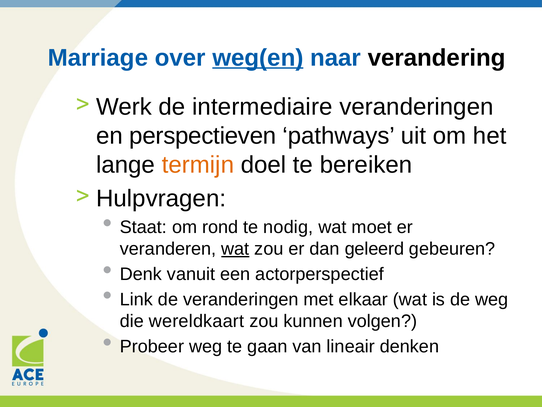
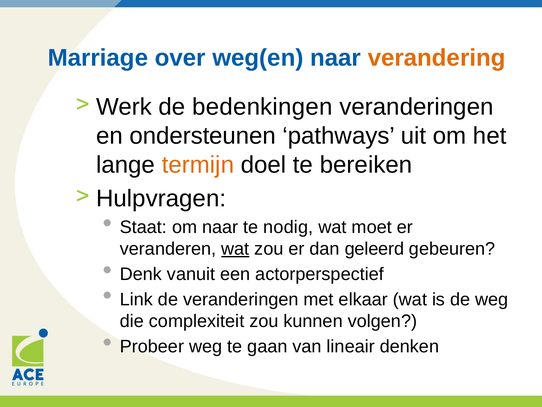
weg(en underline: present -> none
verandering colour: black -> orange
intermediaire: intermediaire -> bedenkingen
perspectieven: perspectieven -> ondersteunen
om rond: rond -> naar
wereldkaart: wereldkaart -> complexiteit
